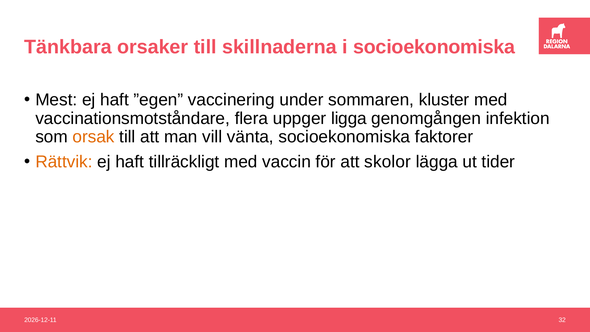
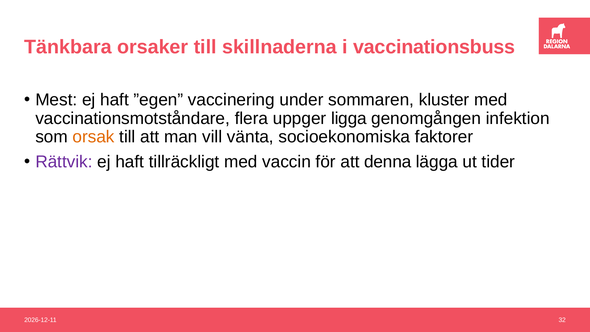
i socioekonomiska: socioekonomiska -> vaccinationsbuss
Rättvik colour: orange -> purple
skolor: skolor -> denna
